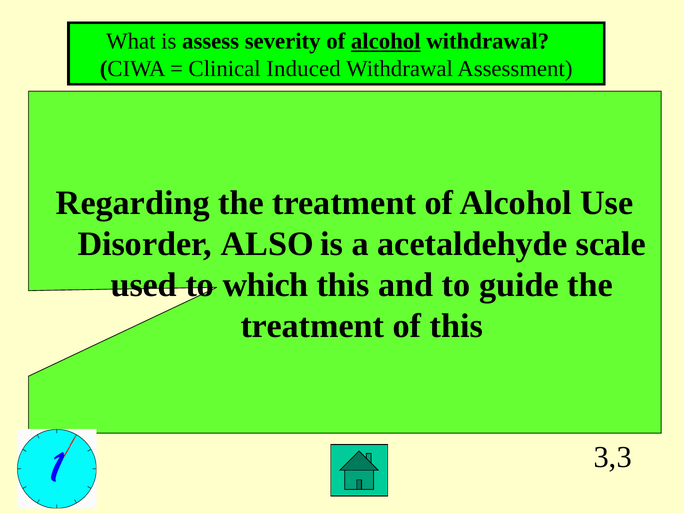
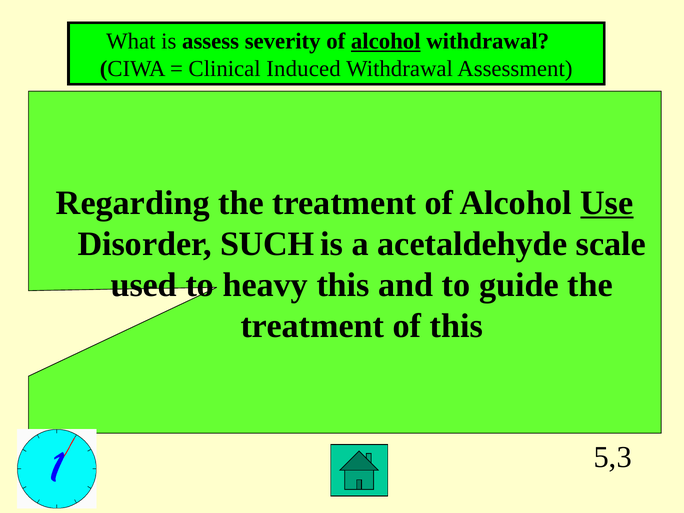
Use underline: none -> present
ALSO: ALSO -> SUCH
which: which -> heavy
3,3: 3,3 -> 5,3
